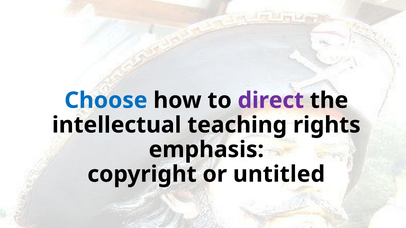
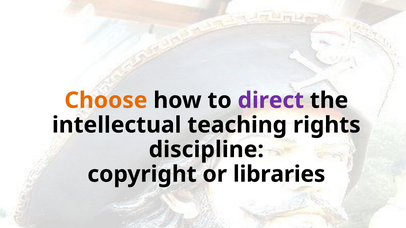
Choose colour: blue -> orange
emphasis: emphasis -> discipline
untitled: untitled -> libraries
